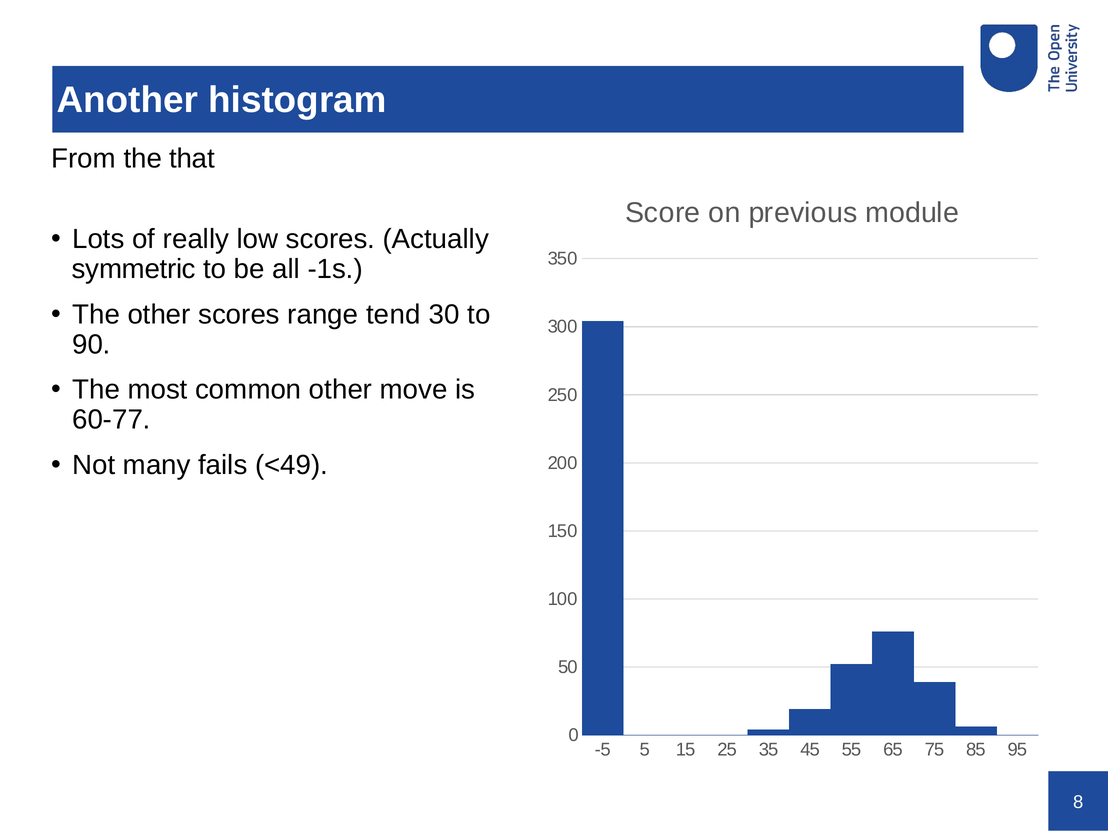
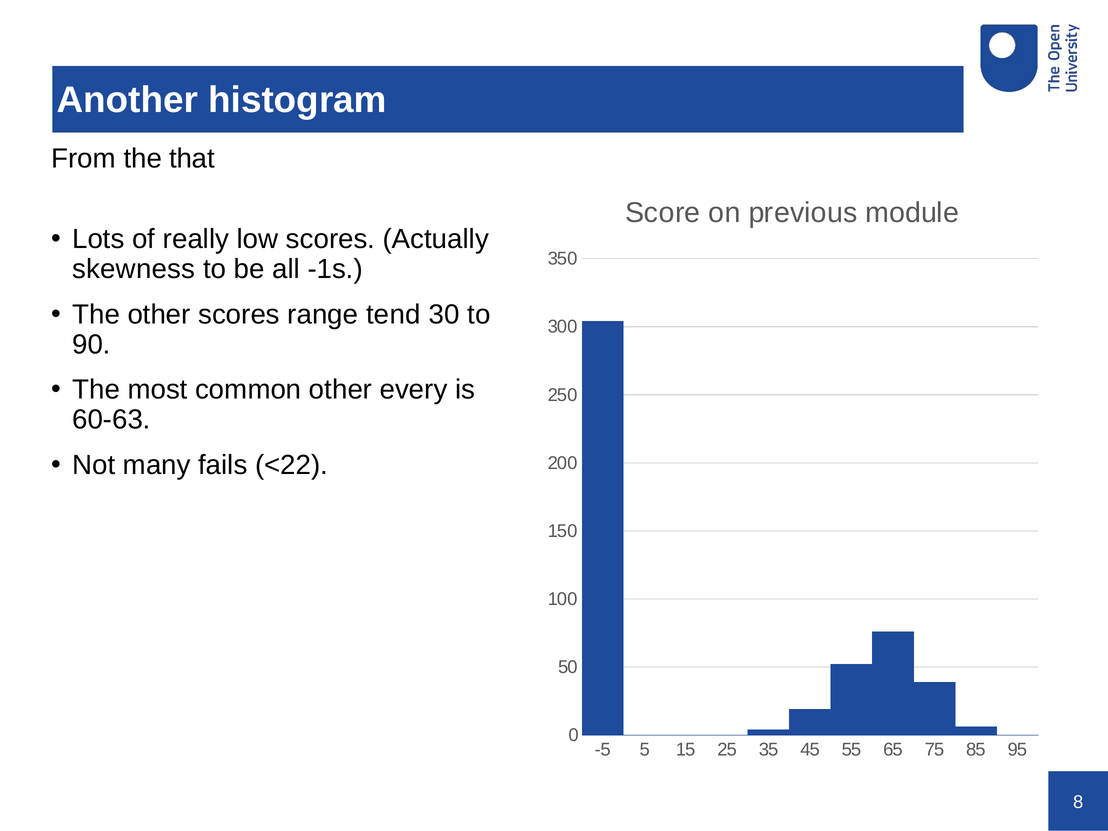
symmetric: symmetric -> skewness
move: move -> every
60-77: 60-77 -> 60-63
<49: <49 -> <22
